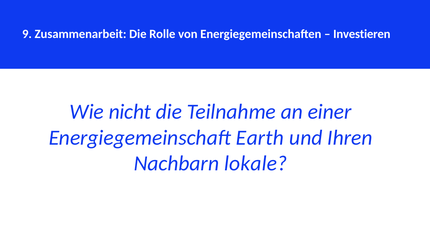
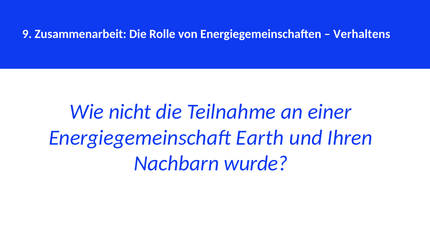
Investieren: Investieren -> Verhaltens
lokale: lokale -> wurde
